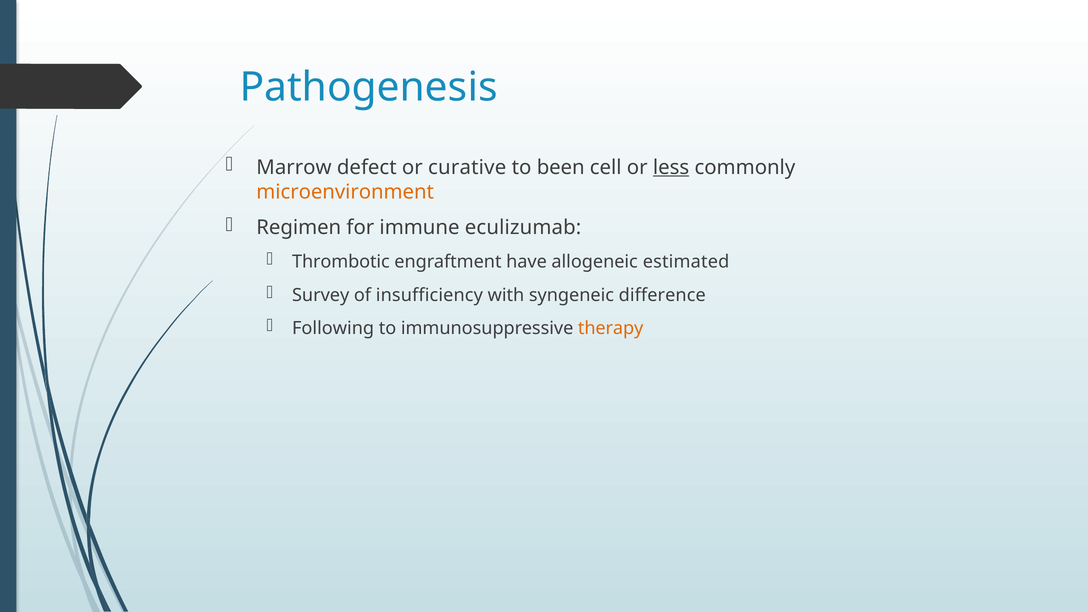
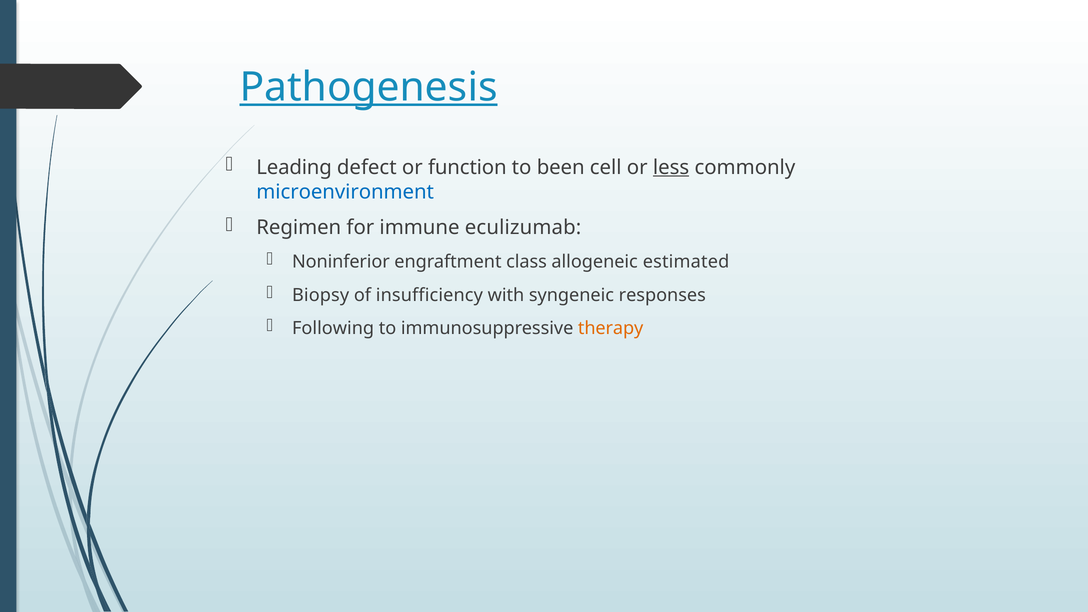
Pathogenesis underline: none -> present
Marrow: Marrow -> Leading
curative: curative -> function
microenvironment colour: orange -> blue
Thrombotic: Thrombotic -> Noninferior
have: have -> class
Survey: Survey -> Biopsy
difference: difference -> responses
